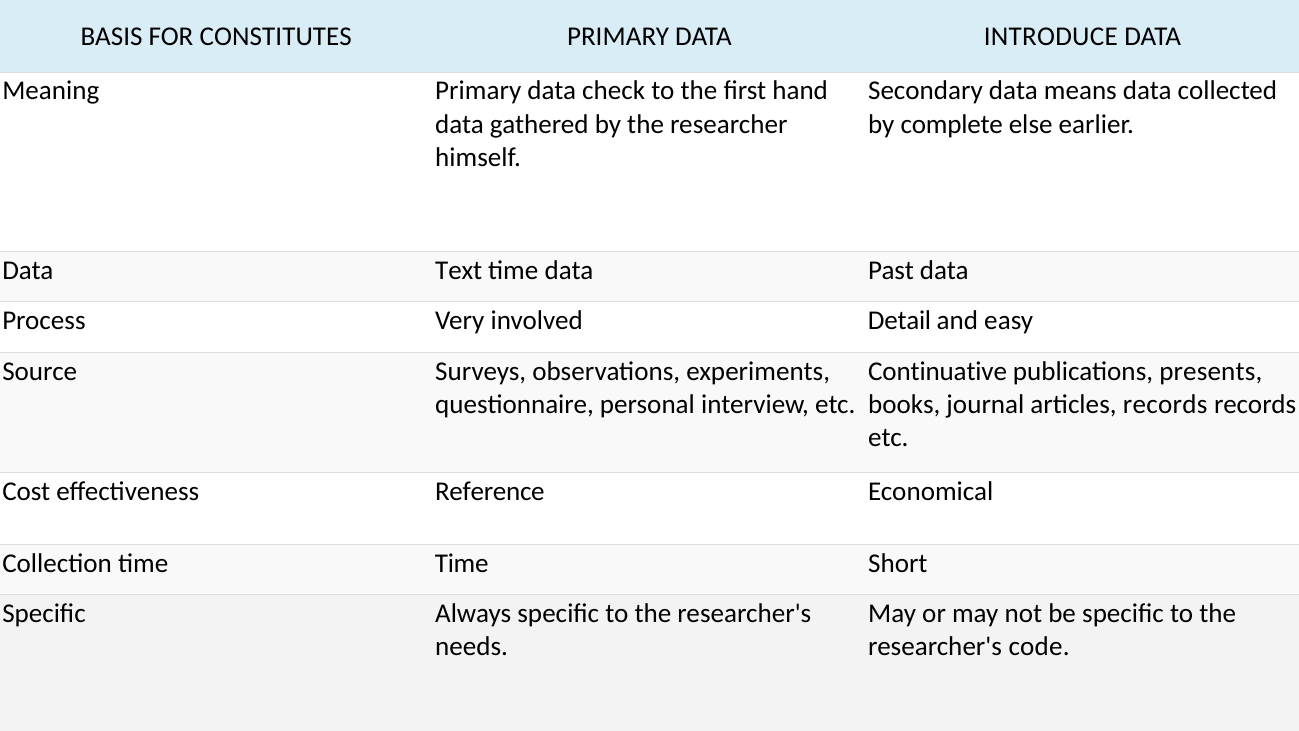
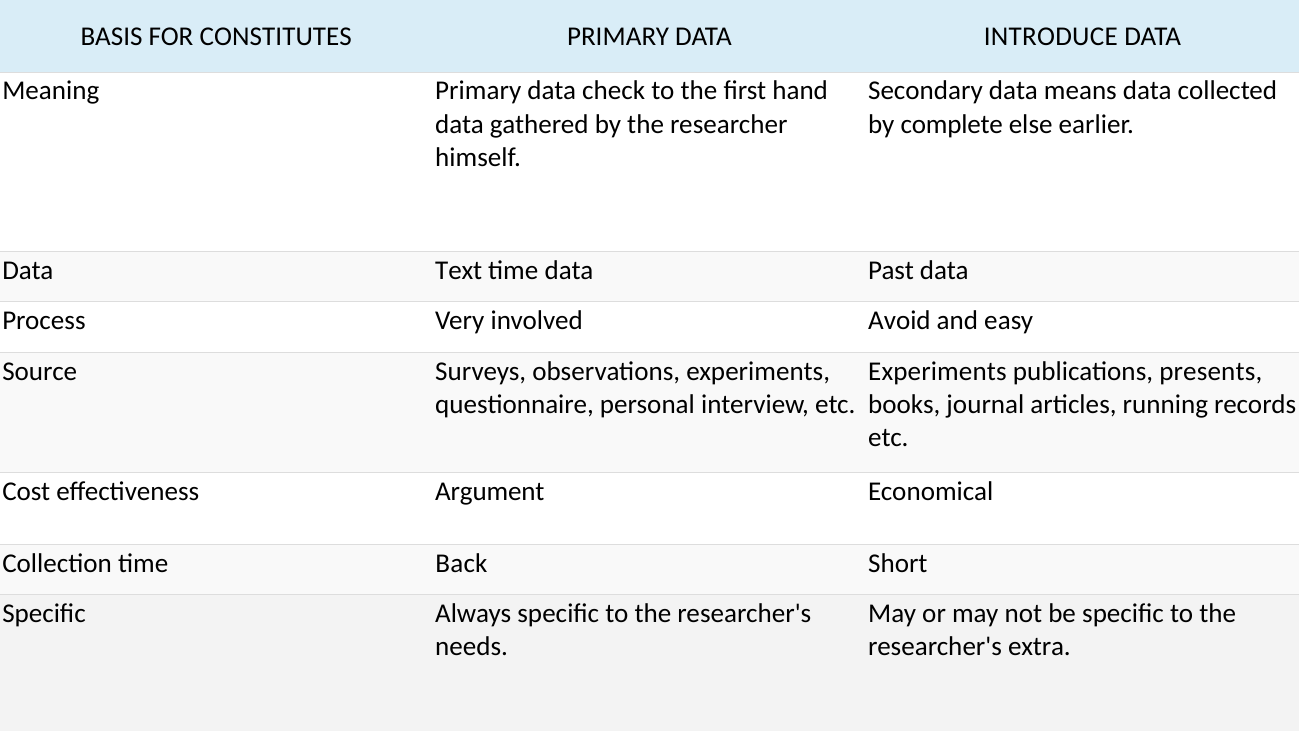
Detail: Detail -> Avoid
Continuative at (938, 371): Continuative -> Experiments
articles records: records -> running
Reference: Reference -> Argument
time Time: Time -> Back
code: code -> extra
